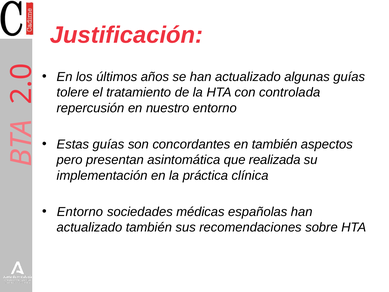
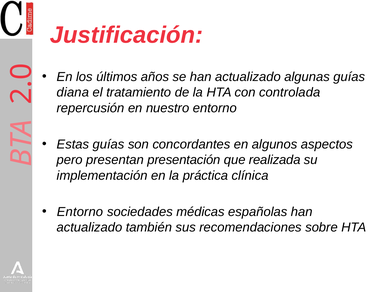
tolere: tolere -> diana
en también: también -> algunos
asintomática: asintomática -> presentación
